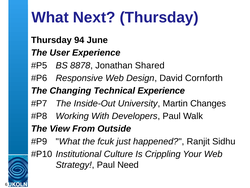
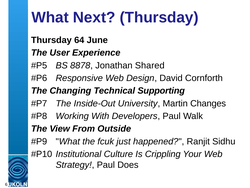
94: 94 -> 64
Technical Experience: Experience -> Supporting
Need: Need -> Does
